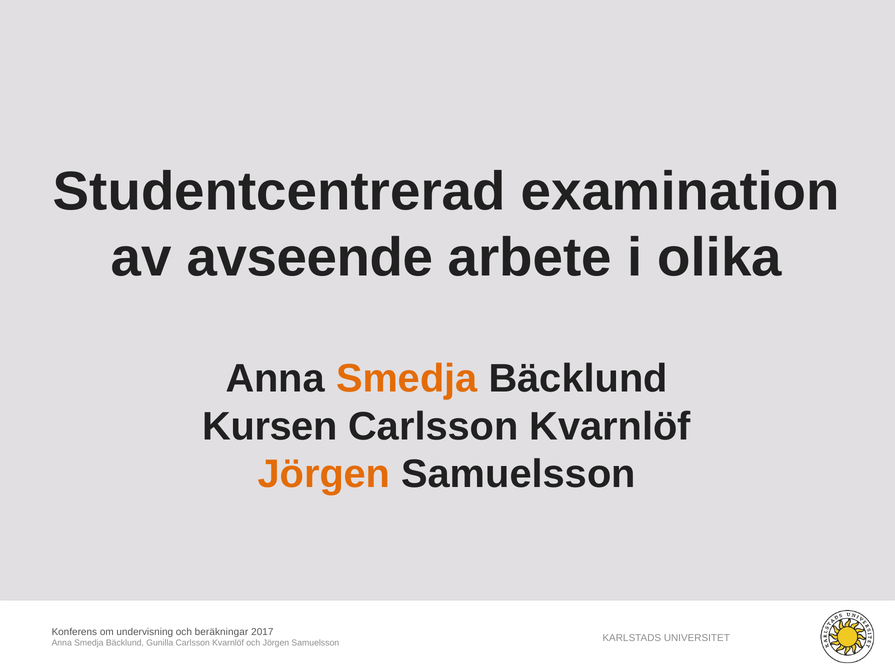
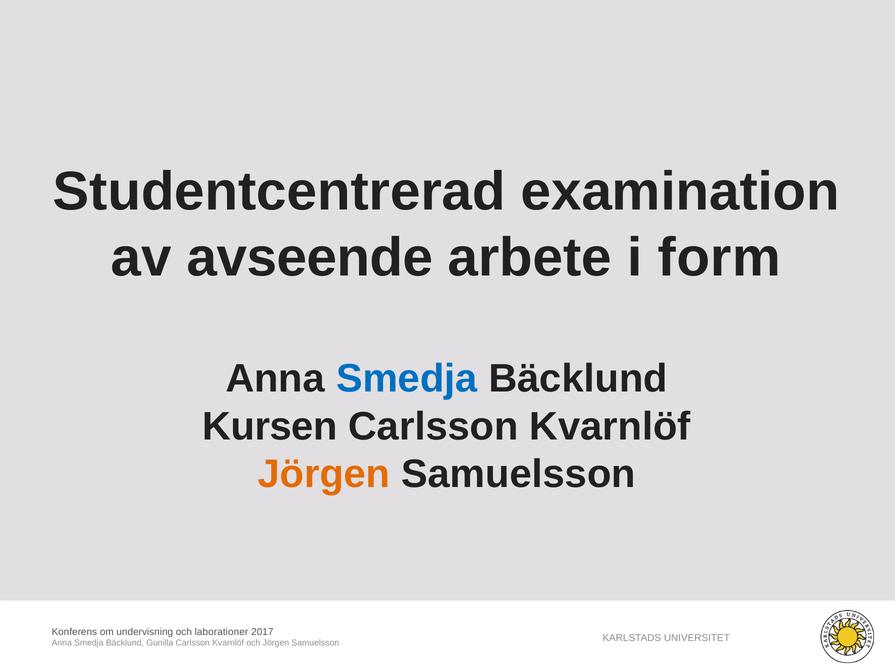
olika: olika -> form
Smedja at (407, 379) colour: orange -> blue
beräkningar: beräkningar -> laborationer
